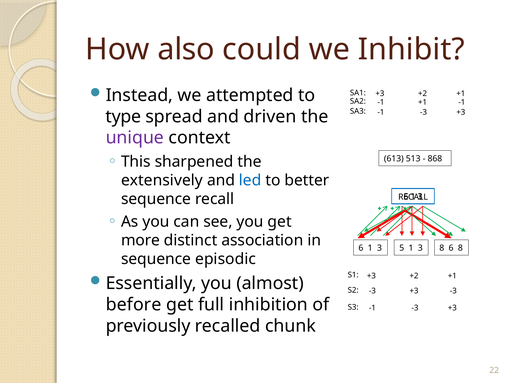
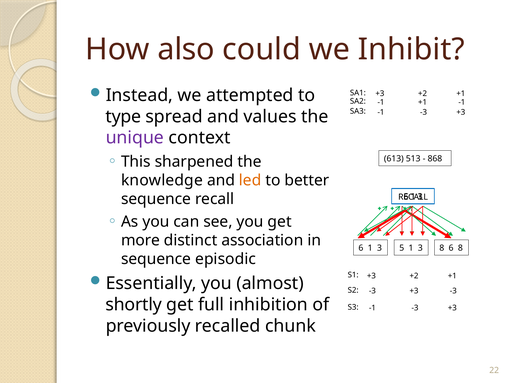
driven: driven -> values
extensively: extensively -> knowledge
led colour: blue -> orange
before: before -> shortly
